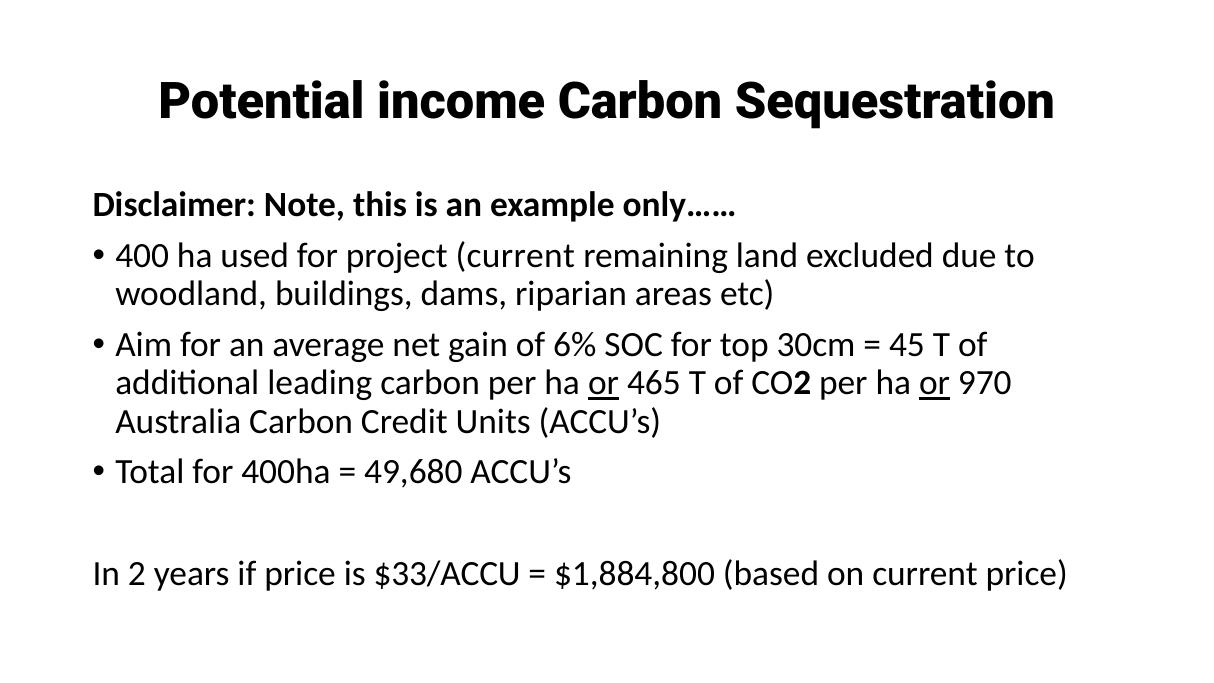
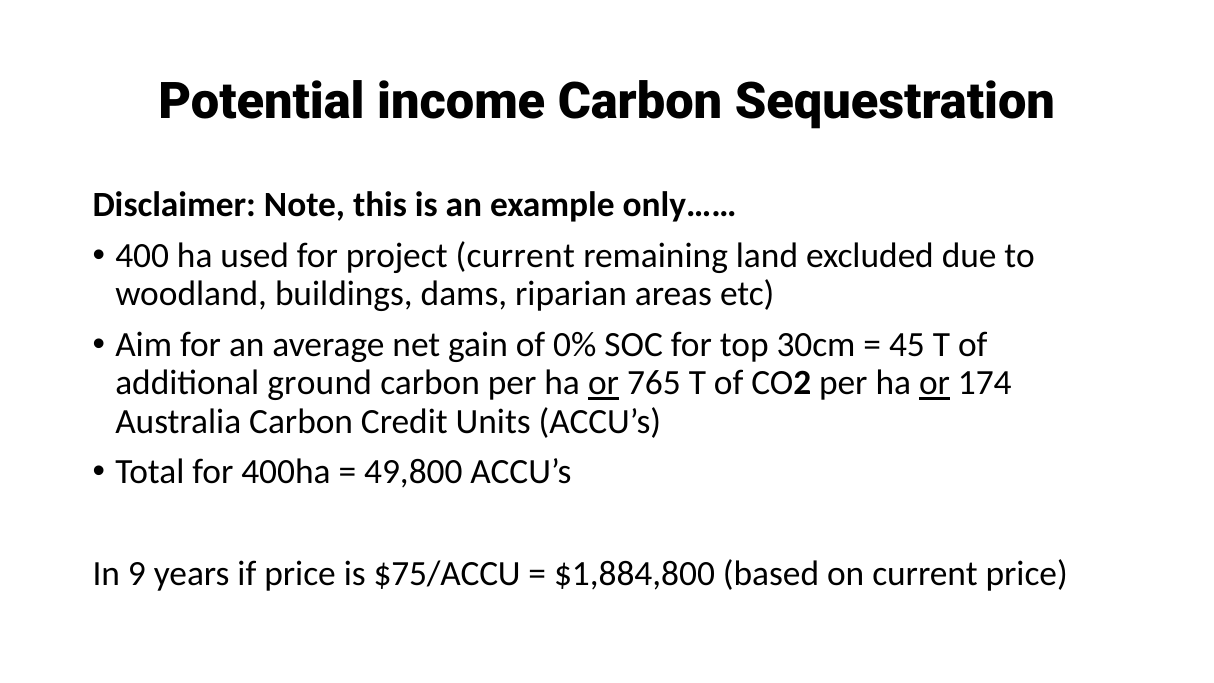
6%: 6% -> 0%
leading: leading -> ground
465: 465 -> 765
970: 970 -> 174
49,680: 49,680 -> 49,800
2: 2 -> 9
$33/ACCU: $33/ACCU -> $75/ACCU
